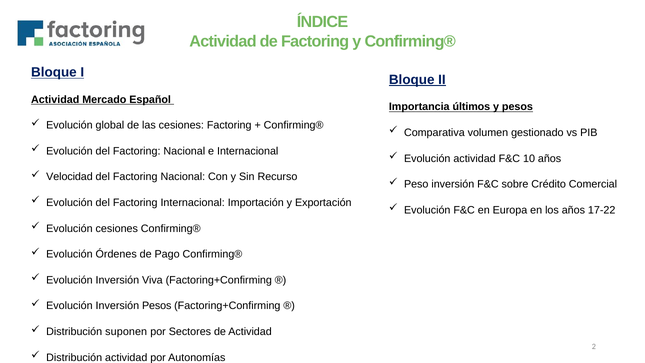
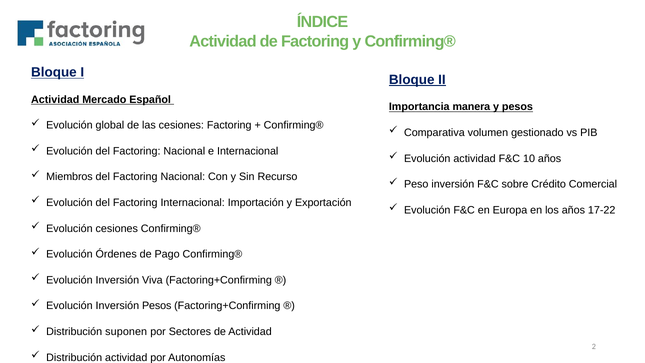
últimos: últimos -> manera
Velocidad: Velocidad -> Miembros
